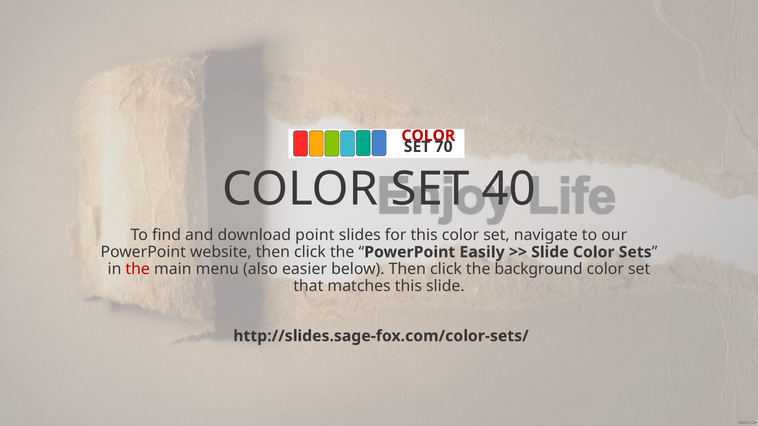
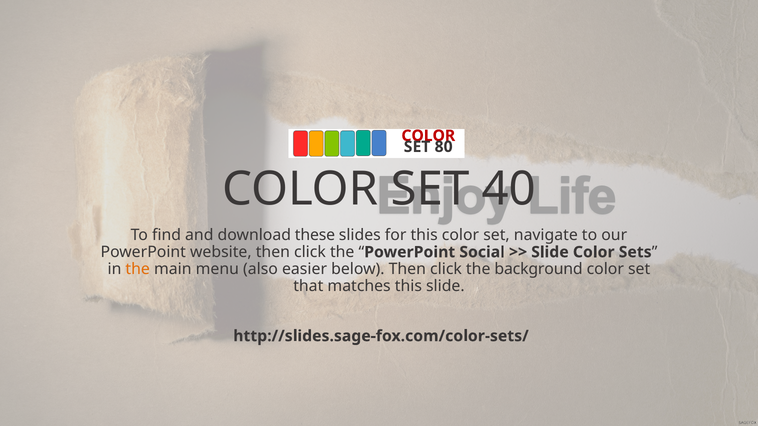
70: 70 -> 80
point: point -> these
Easily: Easily -> Social
the at (138, 269) colour: red -> orange
